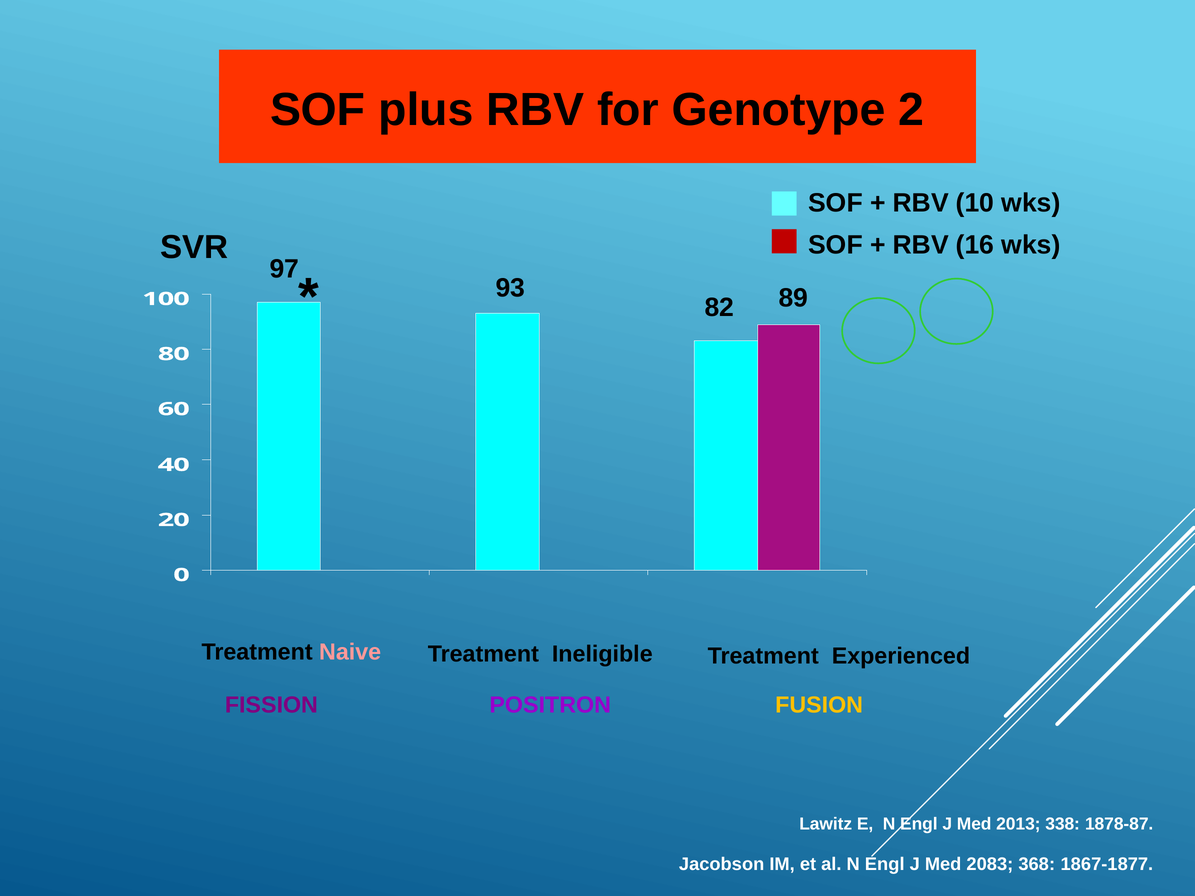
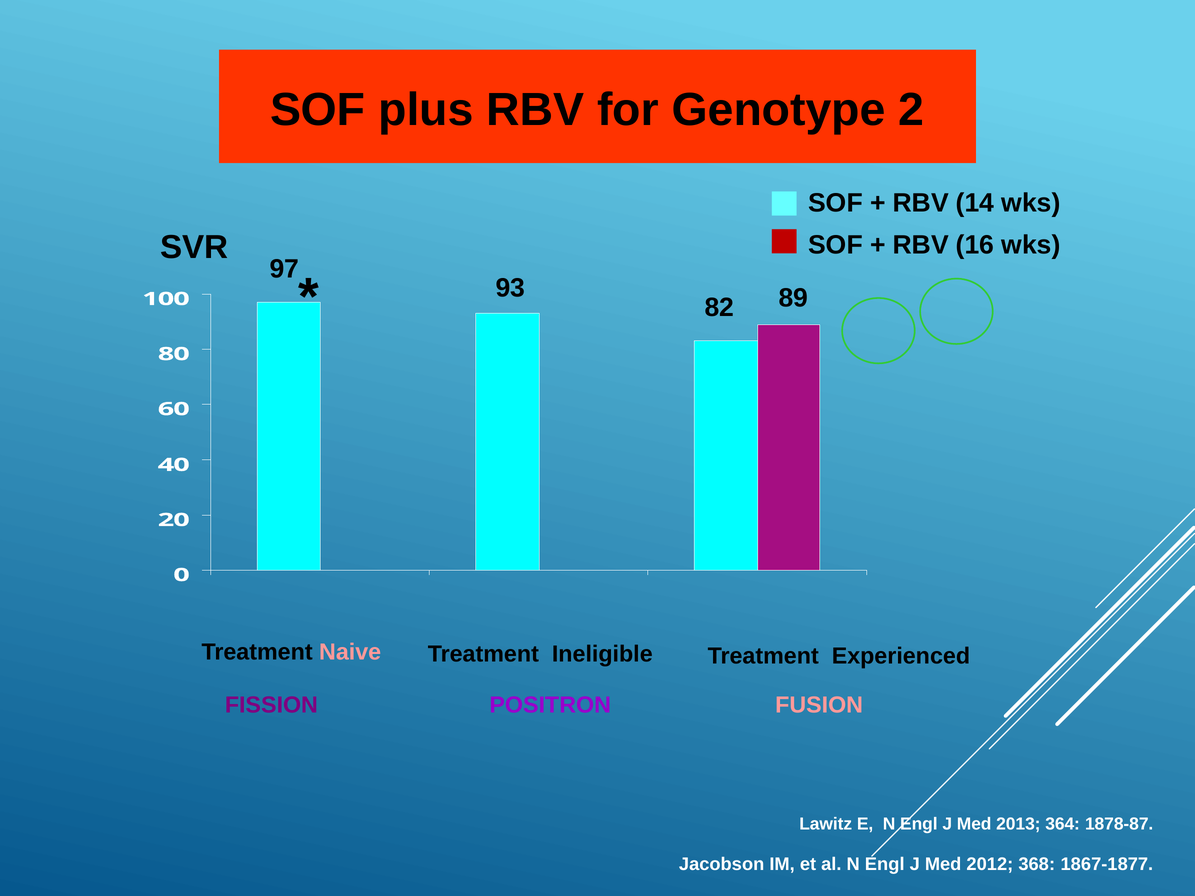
10: 10 -> 14
FUSION colour: yellow -> pink
338: 338 -> 364
2083: 2083 -> 2012
